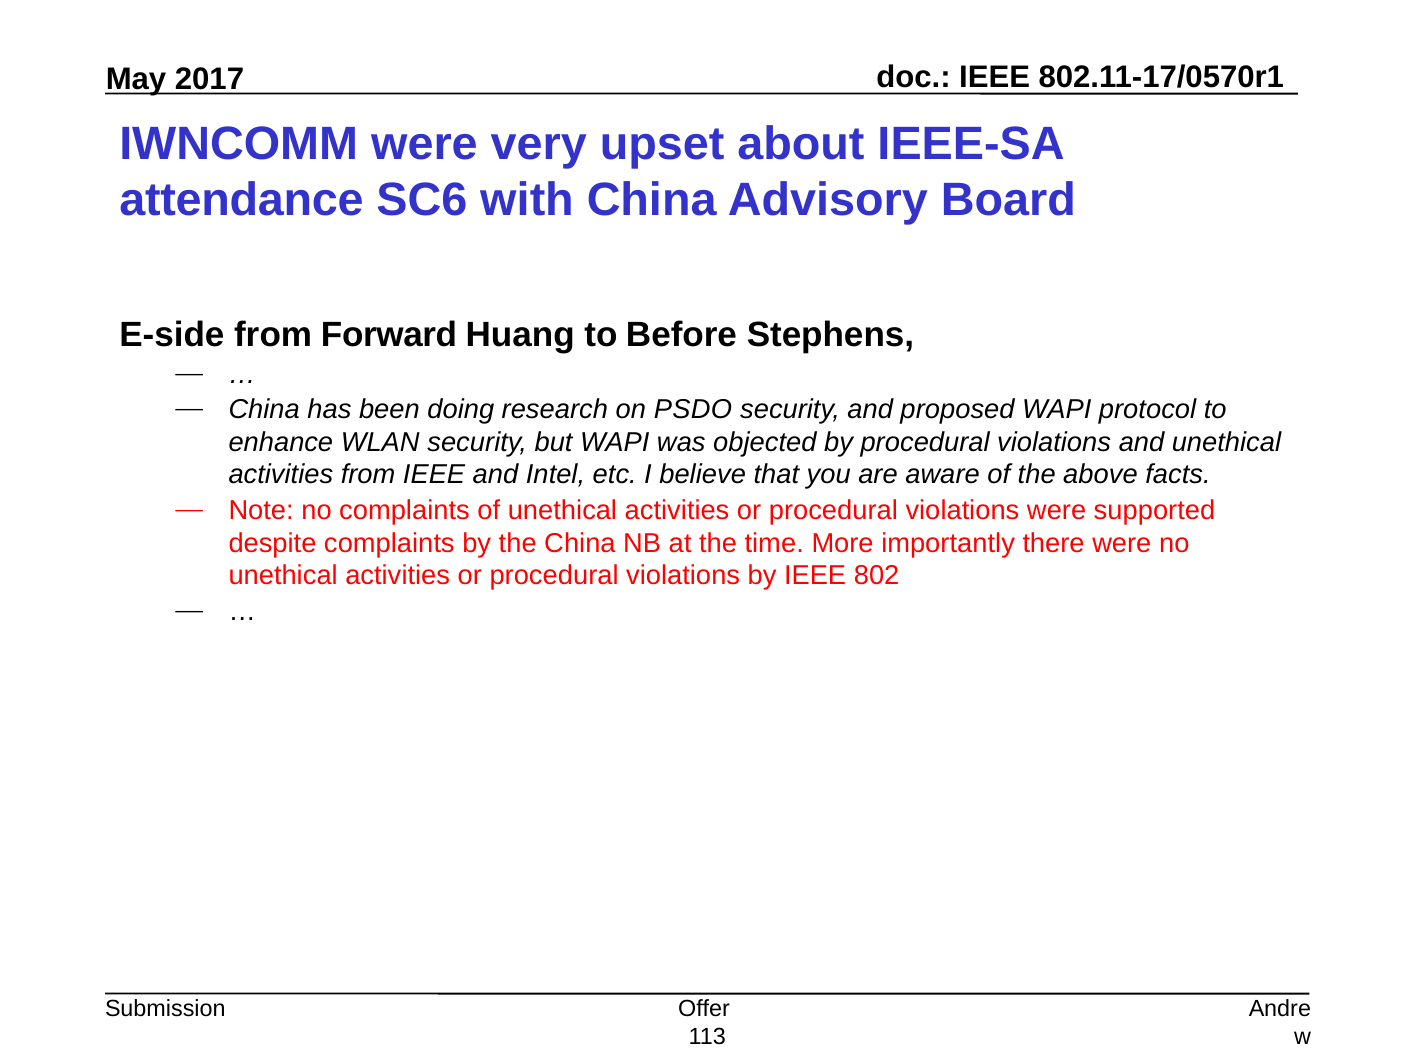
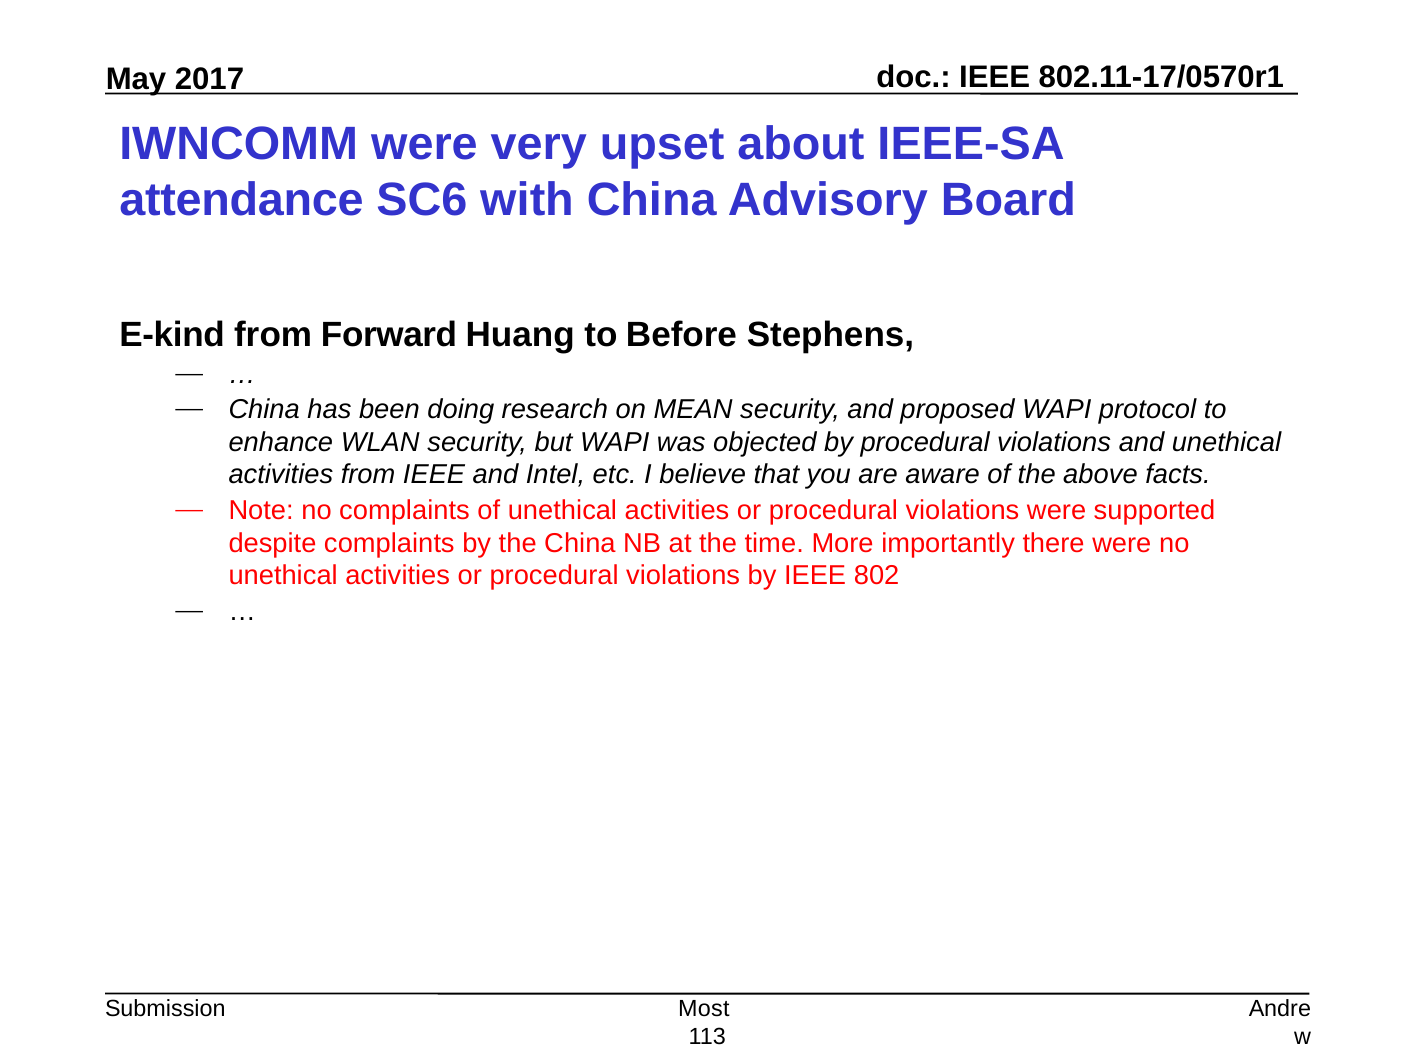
E-side: E-side -> E-kind
PSDO: PSDO -> MEAN
Offer: Offer -> Most
